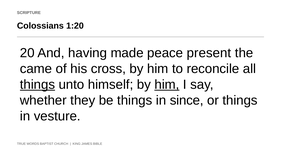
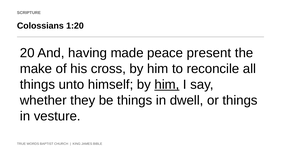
came: came -> make
things at (37, 85) underline: present -> none
since: since -> dwell
